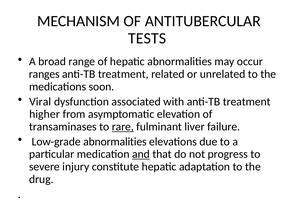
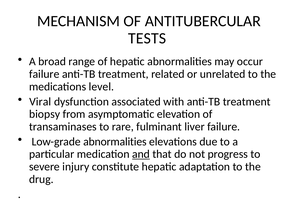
ranges at (44, 74): ranges -> failure
soon: soon -> level
higher: higher -> biopsy
rare underline: present -> none
